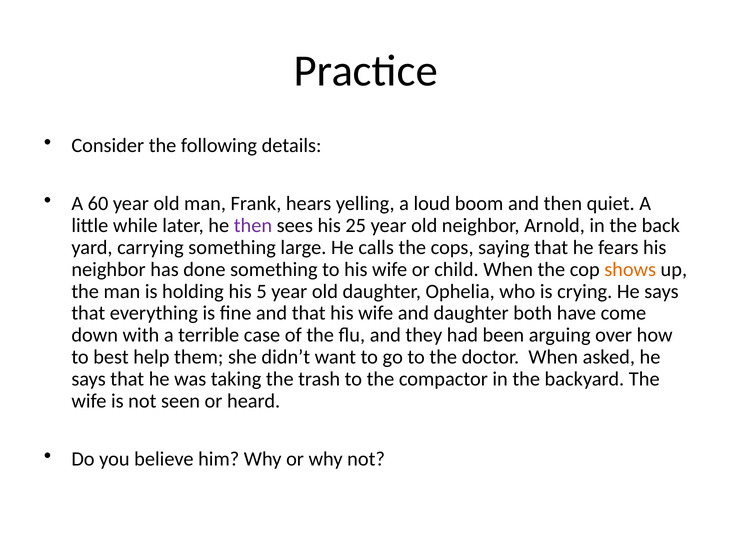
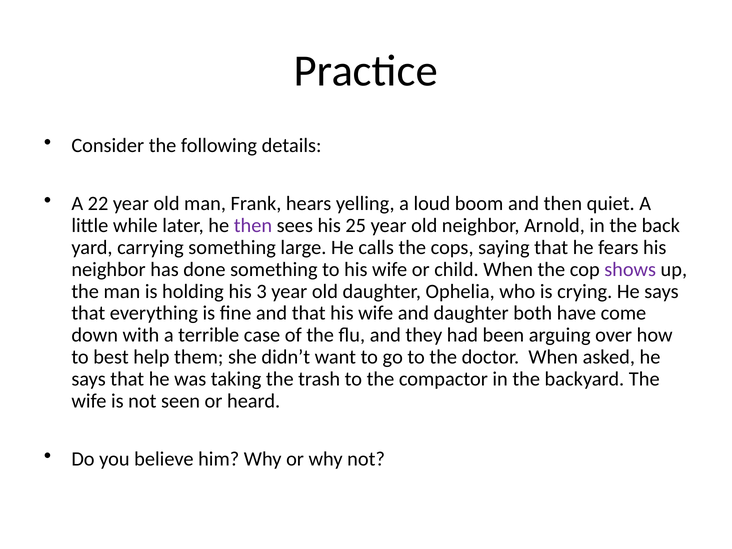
60: 60 -> 22
shows colour: orange -> purple
5: 5 -> 3
